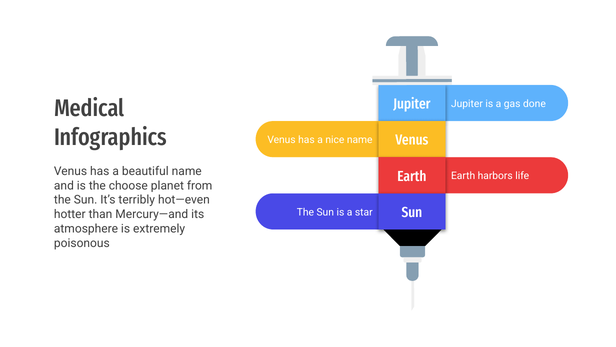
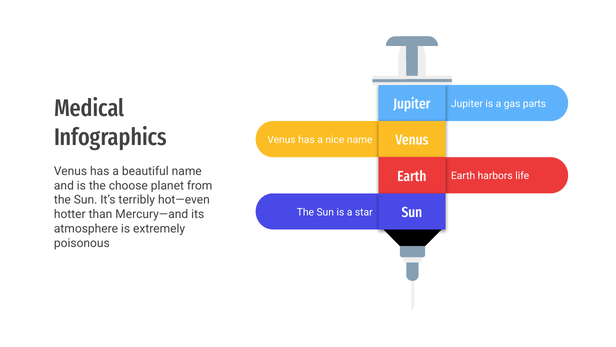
done: done -> parts
